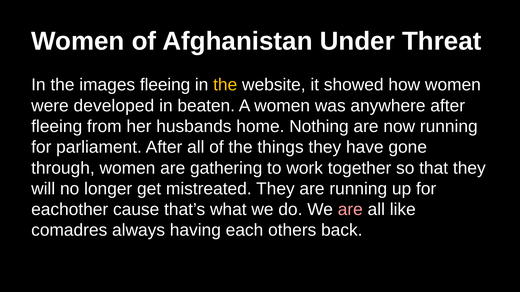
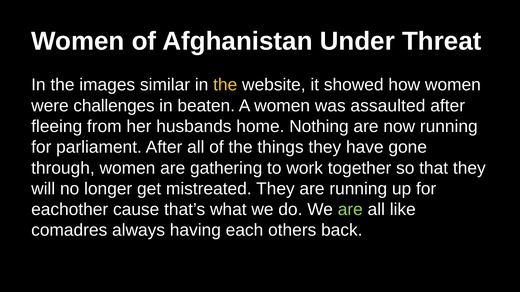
images fleeing: fleeing -> similar
developed: developed -> challenges
anywhere: anywhere -> assaulted
are at (350, 210) colour: pink -> light green
